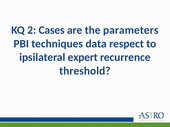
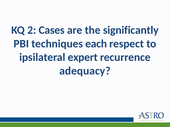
parameters: parameters -> significantly
data: data -> each
threshold: threshold -> adequacy
